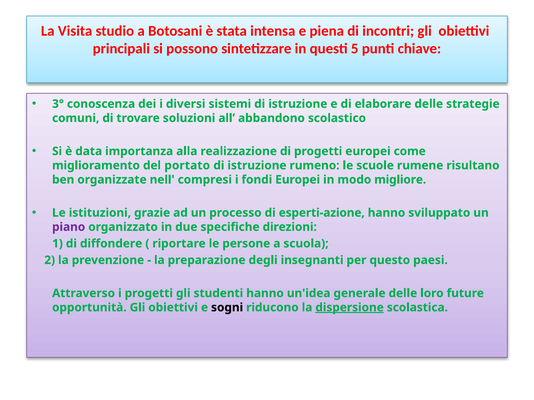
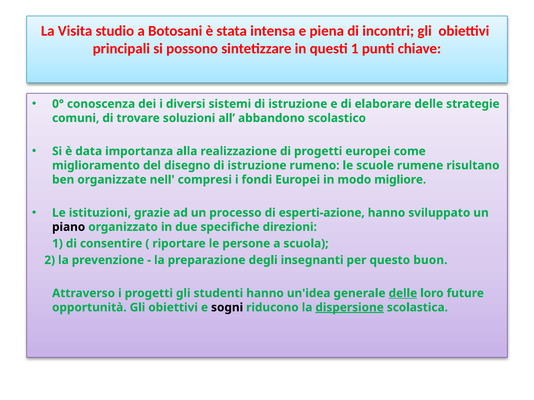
questi 5: 5 -> 1
3°: 3° -> 0°
portato: portato -> disegno
piano colour: purple -> black
diffondere: diffondere -> consentire
paesi: paesi -> buon
delle at (403, 294) underline: none -> present
